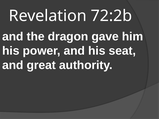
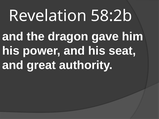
72:2b: 72:2b -> 58:2b
